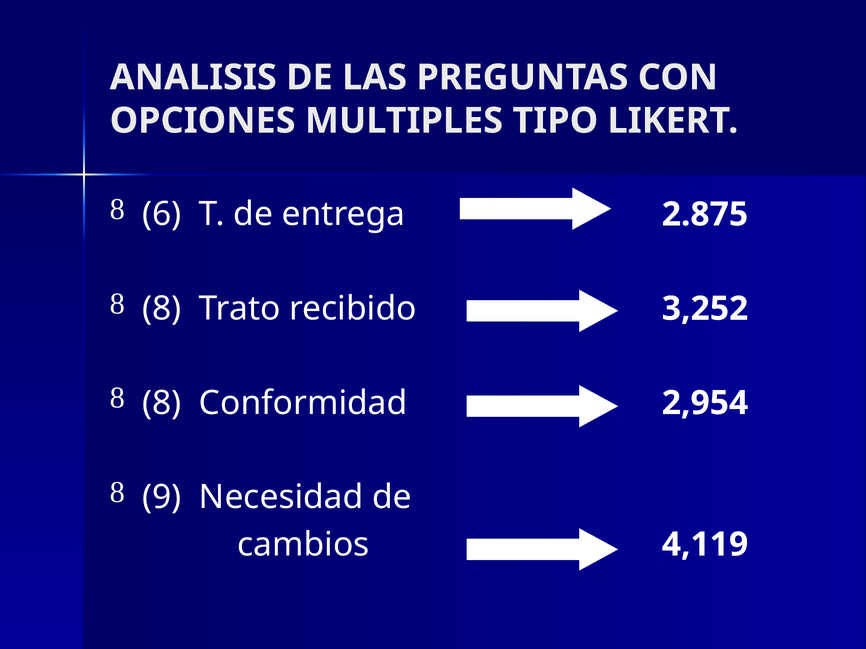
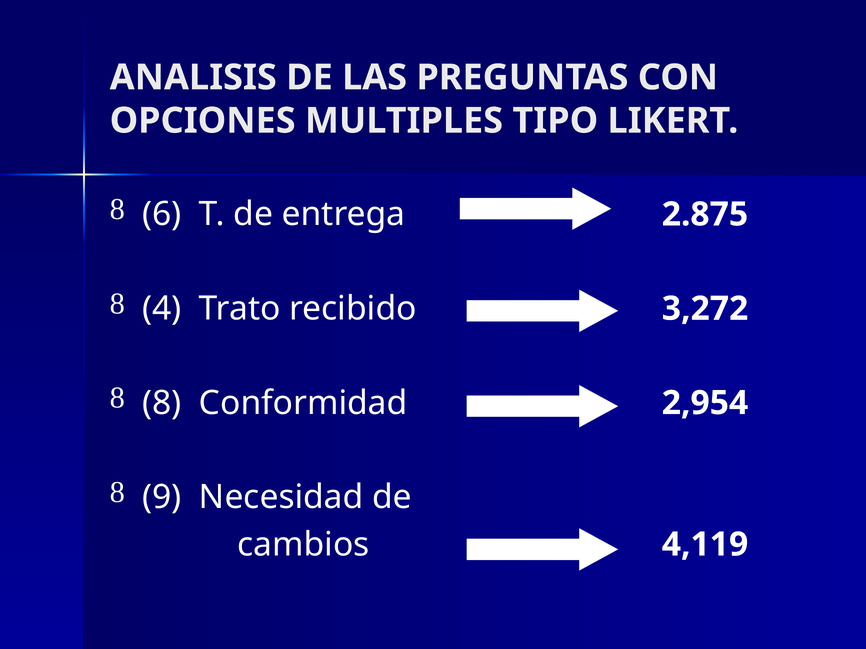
8 at (162, 309): 8 -> 4
3,252: 3,252 -> 3,272
